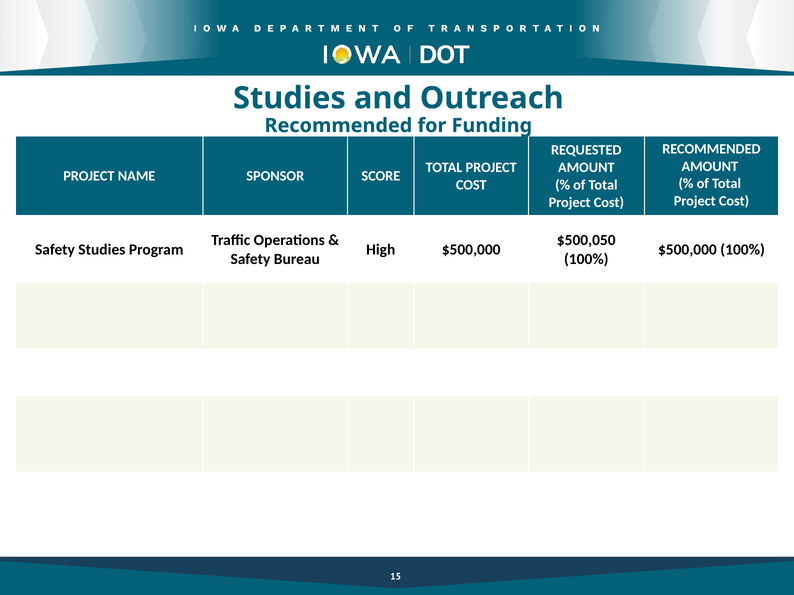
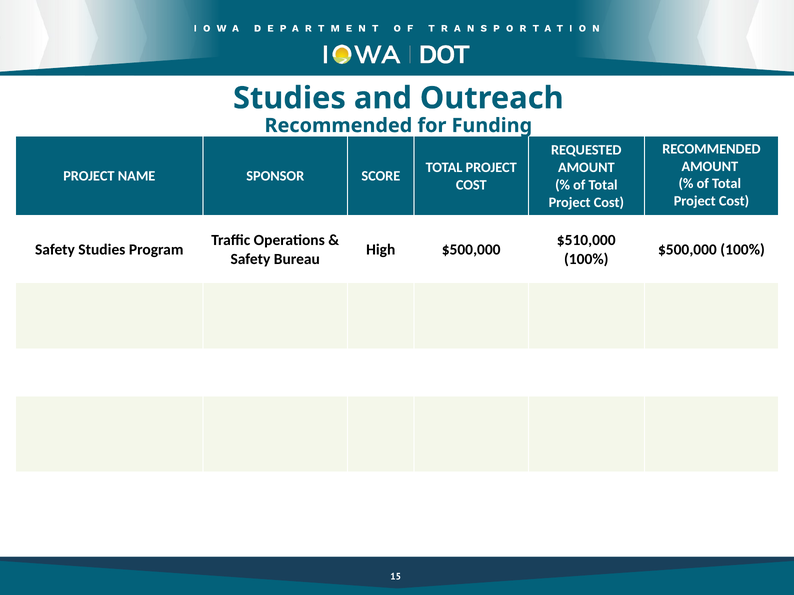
$500,050: $500,050 -> $510,000
